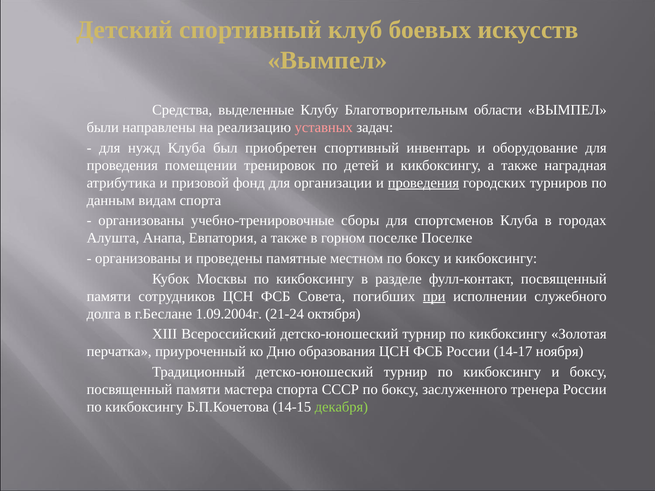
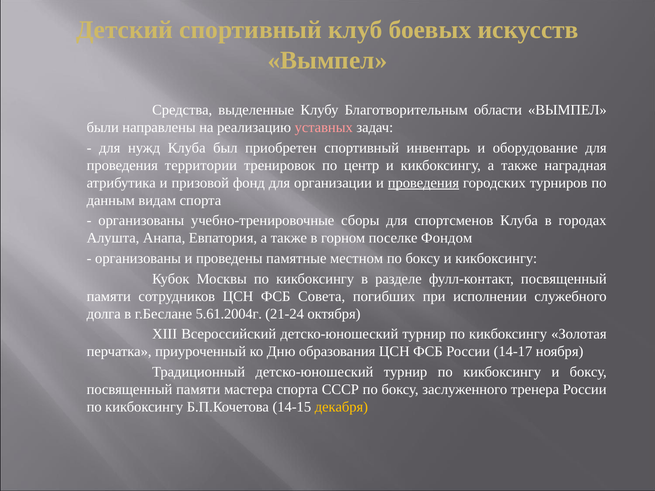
помещении: помещении -> территории
детей: детей -> центр
поселке Поселке: Поселке -> Фондом
при underline: present -> none
1.09.2004г: 1.09.2004г -> 5.61.2004г
декабря colour: light green -> yellow
